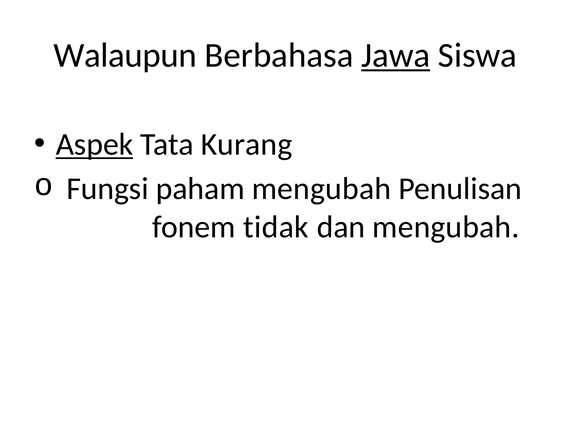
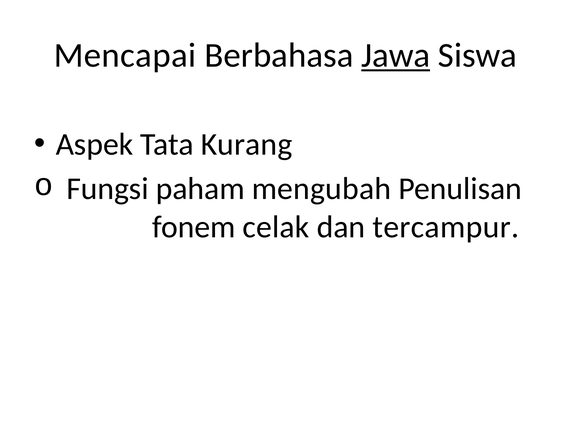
Walaupun: Walaupun -> Mencapai
Aspek underline: present -> none
tidak: tidak -> celak
dan mengubah: mengubah -> tercampur
